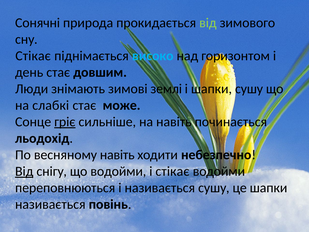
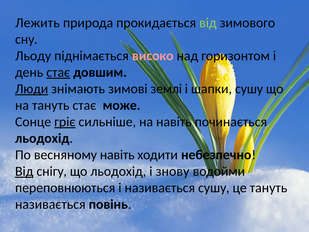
Сонячні: Сонячні -> Лежить
Стікає at (33, 56): Стікає -> Льоду
високо colour: light blue -> pink
стає at (58, 72) underline: none -> present
Люди underline: none -> present
на слабкі: слабкі -> тануть
що водойми: водойми -> льодохід
і стікає: стікає -> знову
це шапки: шапки -> тануть
